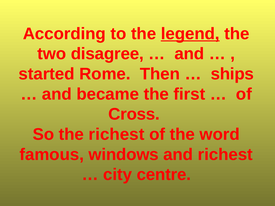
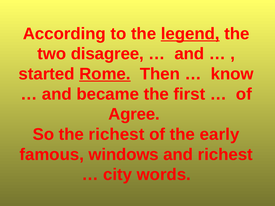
Rome underline: none -> present
ships: ships -> know
Cross: Cross -> Agree
word: word -> early
centre: centre -> words
